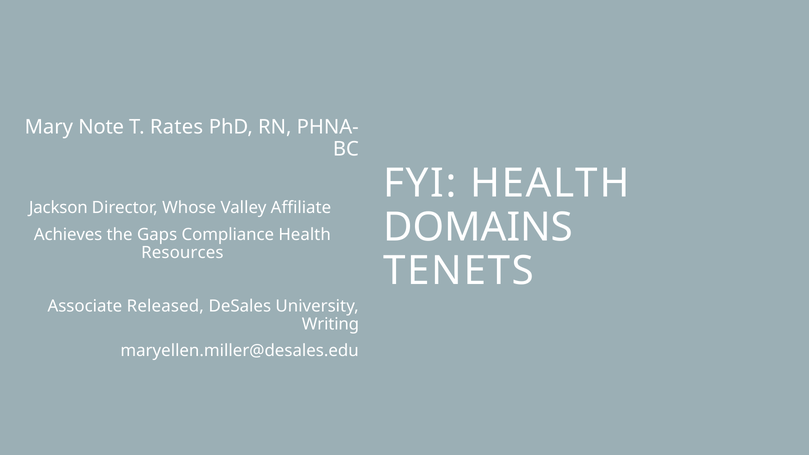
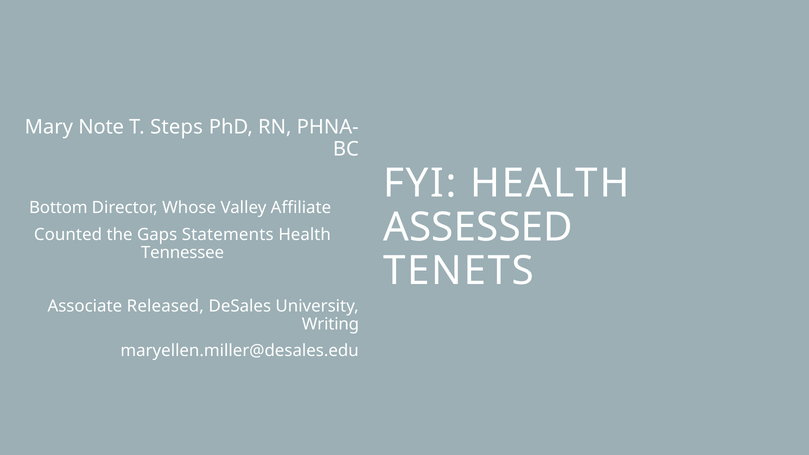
Rates: Rates -> Steps
Jackson: Jackson -> Bottom
DOMAINS: DOMAINS -> ASSESSED
Achieves: Achieves -> Counted
Compliance: Compliance -> Statements
Resources: Resources -> Tennessee
